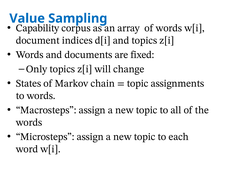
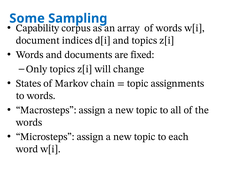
Value: Value -> Some
